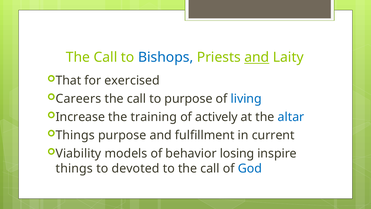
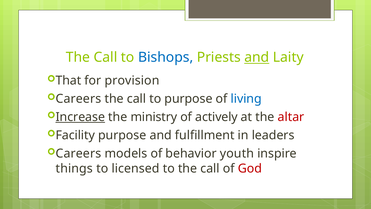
exercised: exercised -> provision
Increase underline: none -> present
training: training -> ministry
altar colour: blue -> red
Things at (75, 135): Things -> Facility
current: current -> leaders
Viability at (78, 153): Viability -> Careers
losing: losing -> youth
devoted: devoted -> licensed
God colour: blue -> red
